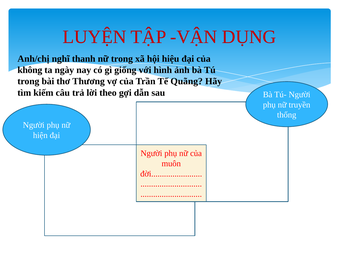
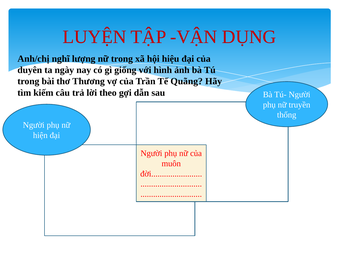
thanh: thanh -> lượng
không: không -> duyên
